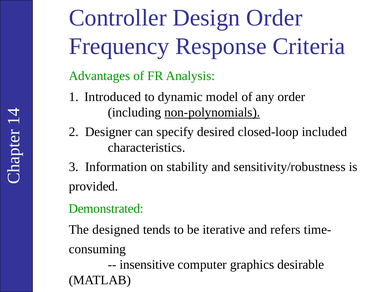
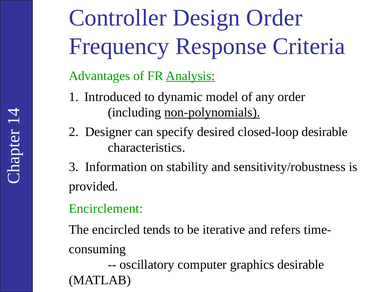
Analysis underline: none -> present
closed-loop included: included -> desirable
Demonstrated: Demonstrated -> Encirclement
designed: designed -> encircled
insensitive: insensitive -> oscillatory
